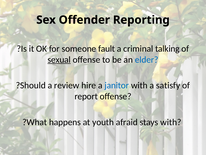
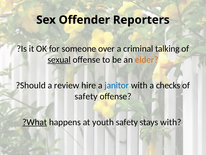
Reporting: Reporting -> Reporters
fault: fault -> over
elder colour: blue -> orange
satisfy: satisfy -> checks
report at (86, 96): report -> safety
?What underline: none -> present
youth afraid: afraid -> safety
